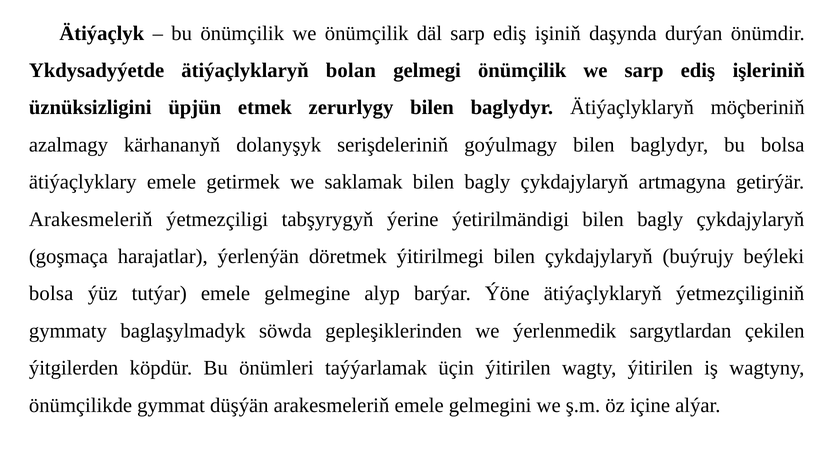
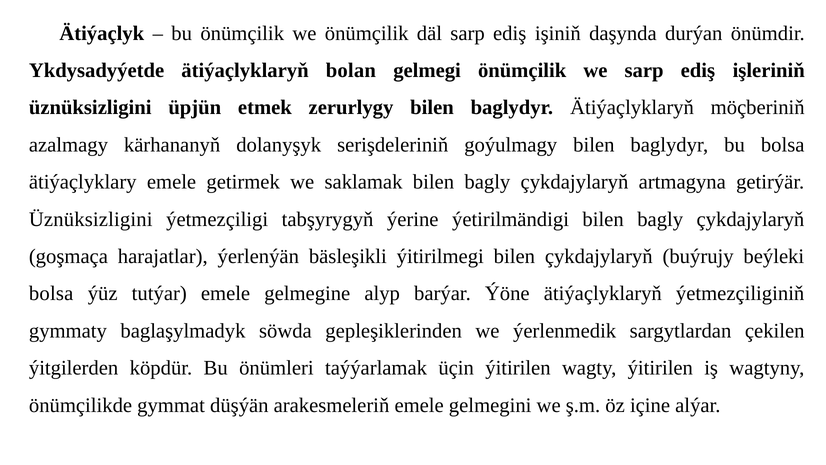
Arakesmeleriň at (91, 219): Arakesmeleriň -> Üznüksizligini
döretmek: döretmek -> bäsleşikli
